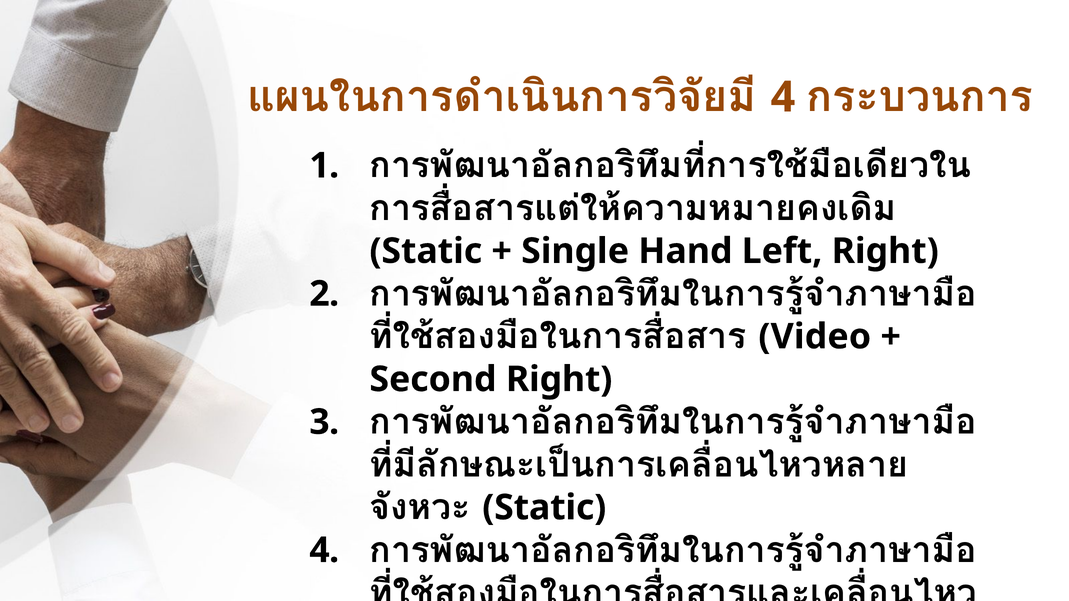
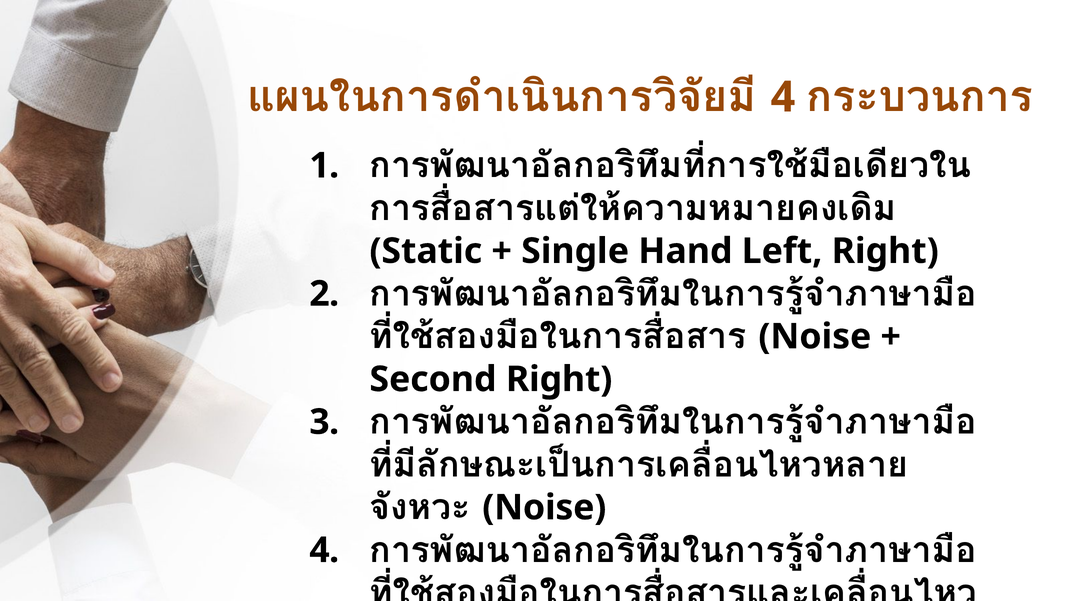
Video at (815, 337): Video -> Noise
Static at (544, 508): Static -> Noise
